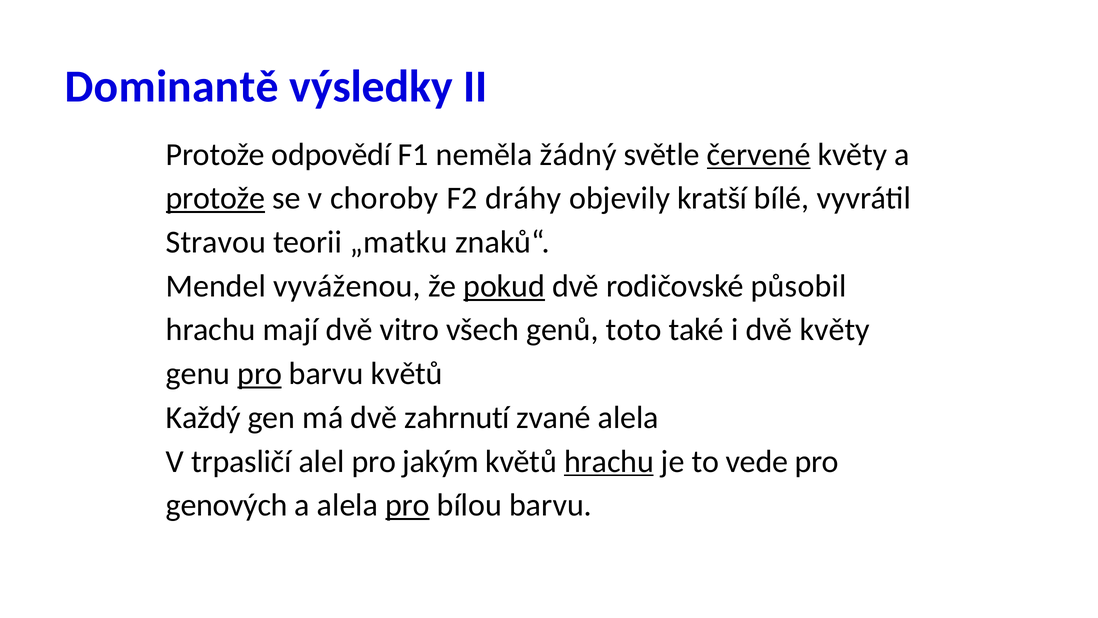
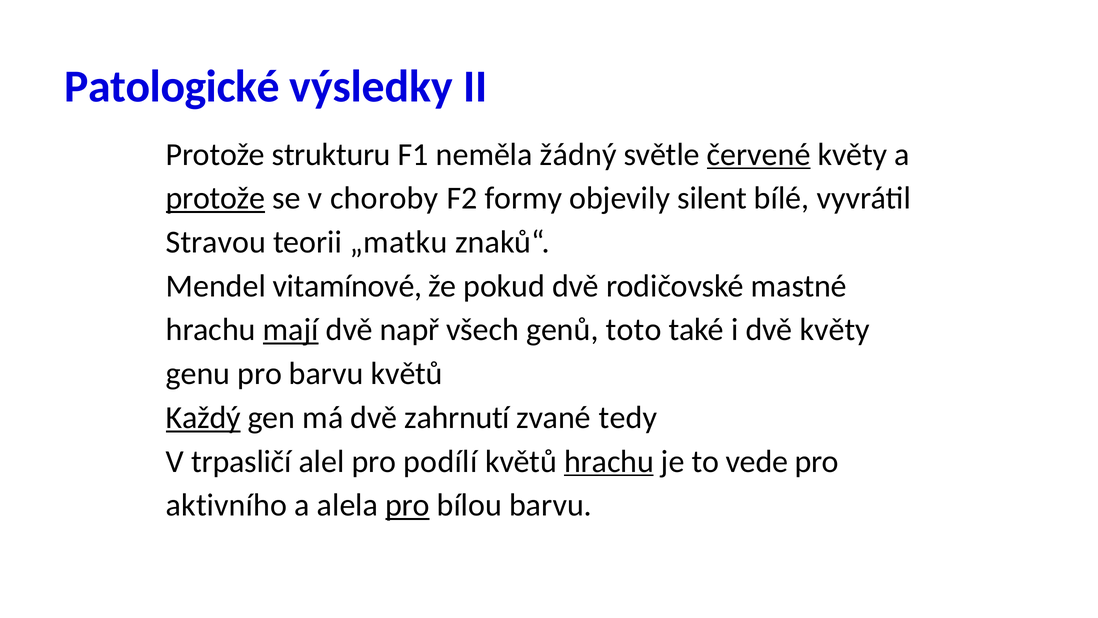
Dominantě: Dominantě -> Patologické
odpovědí: odpovědí -> strukturu
dráhy: dráhy -> formy
kratší: kratší -> silent
vyváženou: vyváženou -> vitamínové
pokud underline: present -> none
působil: působil -> mastné
mají underline: none -> present
vitro: vitro -> např
pro at (260, 374) underline: present -> none
Každý underline: none -> present
zvané alela: alela -> tedy
jakým: jakým -> podílí
genových: genových -> aktivního
